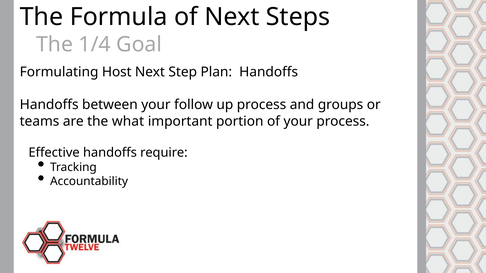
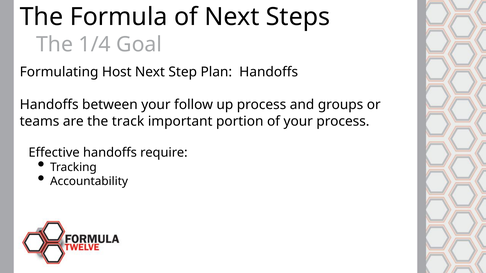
what: what -> track
